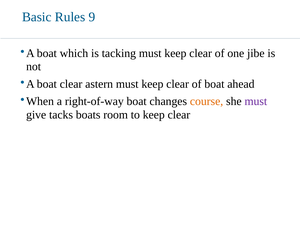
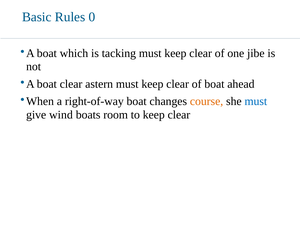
9: 9 -> 0
must at (256, 101) colour: purple -> blue
tacks: tacks -> wind
